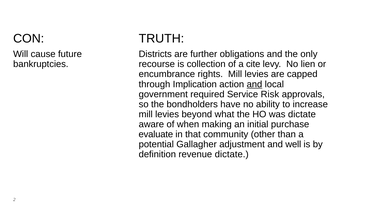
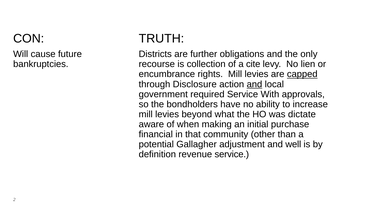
capped underline: none -> present
Implication: Implication -> Disclosure
Risk: Risk -> With
evaluate: evaluate -> financial
revenue dictate: dictate -> service
